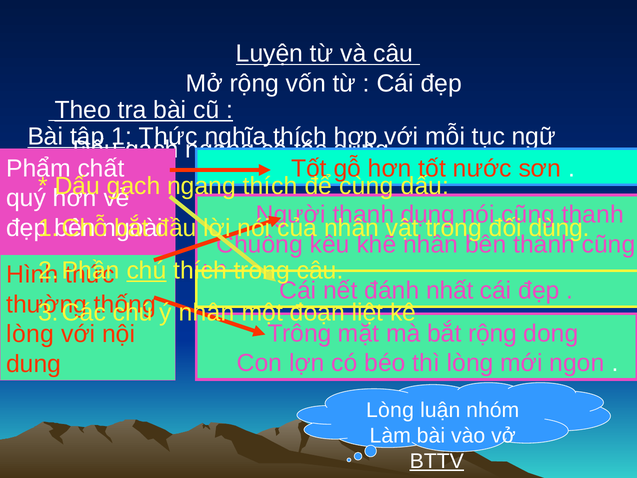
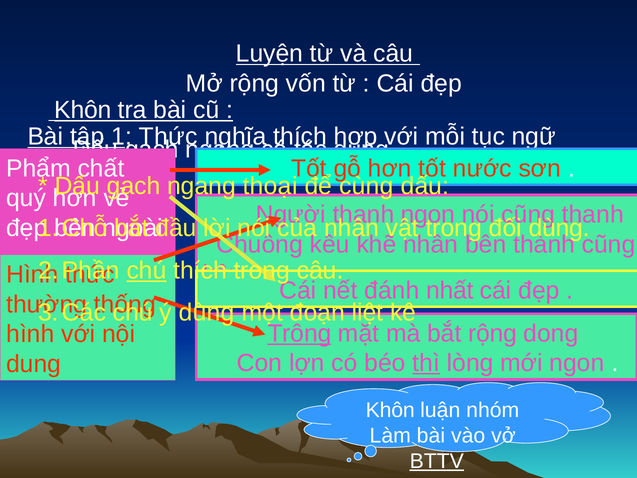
Theo at (83, 110): Theo -> Khôn
ngang thích: thích -> thoại
dụng at (428, 215): dụng -> ngon
ý nhân: nhân -> dùng
Trông underline: none -> present
lòng at (30, 334): lòng -> hình
thì underline: none -> present
Lòng at (390, 410): Lòng -> Khôn
